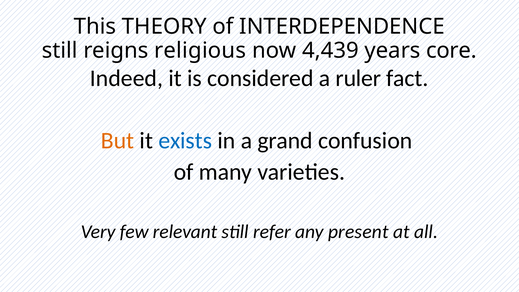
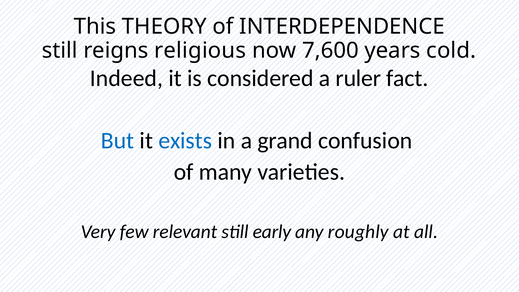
4,439: 4,439 -> 7,600
core: core -> cold
But colour: orange -> blue
refer: refer -> early
present: present -> roughly
